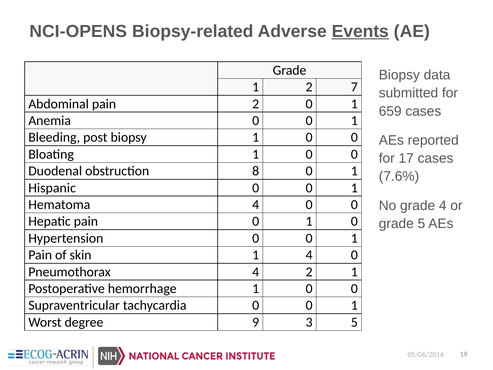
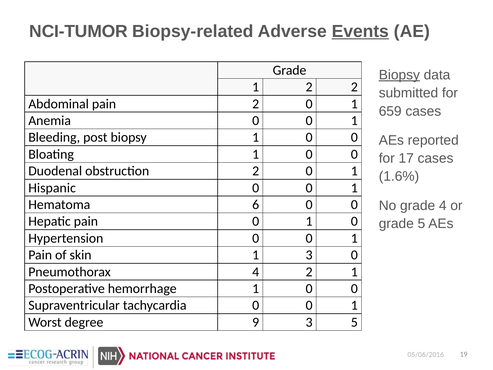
NCI-OPENS: NCI-OPENS -> NCI-TUMOR
Biopsy at (399, 75) underline: none -> present
2 7: 7 -> 2
obstruction 8: 8 -> 2
7.6%: 7.6% -> 1.6%
Hematoma 4: 4 -> 6
1 4: 4 -> 3
